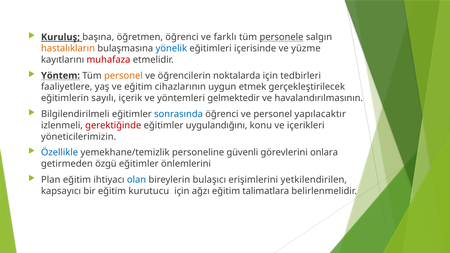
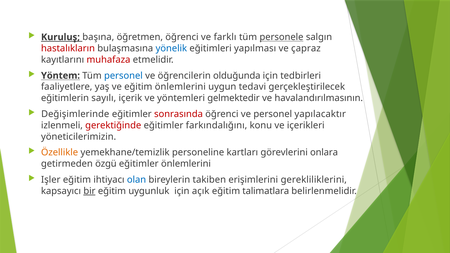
hastalıkların colour: orange -> red
içerisinde: içerisinde -> yapılması
yüzme: yüzme -> çapraz
personel at (123, 76) colour: orange -> blue
noktalarda: noktalarda -> olduğunda
eğitim cihazlarının: cihazlarının -> önlemlerini
etmek: etmek -> tedavi
Bilgilendirilmeli: Bilgilendirilmeli -> Değişimlerinde
sonrasında colour: blue -> red
uygulandığını: uygulandığını -> farkındalığını
Özellikle colour: blue -> orange
güvenli: güvenli -> kartları
Plan: Plan -> Işler
bulaşıcı: bulaşıcı -> takiben
yetkilendirilen: yetkilendirilen -> gerekliliklerini
bir underline: none -> present
kurutucu: kurutucu -> uygunluk
ağzı: ağzı -> açık
